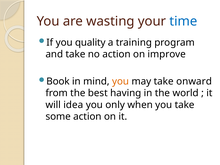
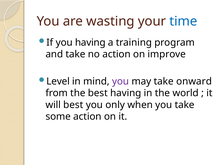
you quality: quality -> having
Book: Book -> Level
you at (121, 81) colour: orange -> purple
will idea: idea -> best
